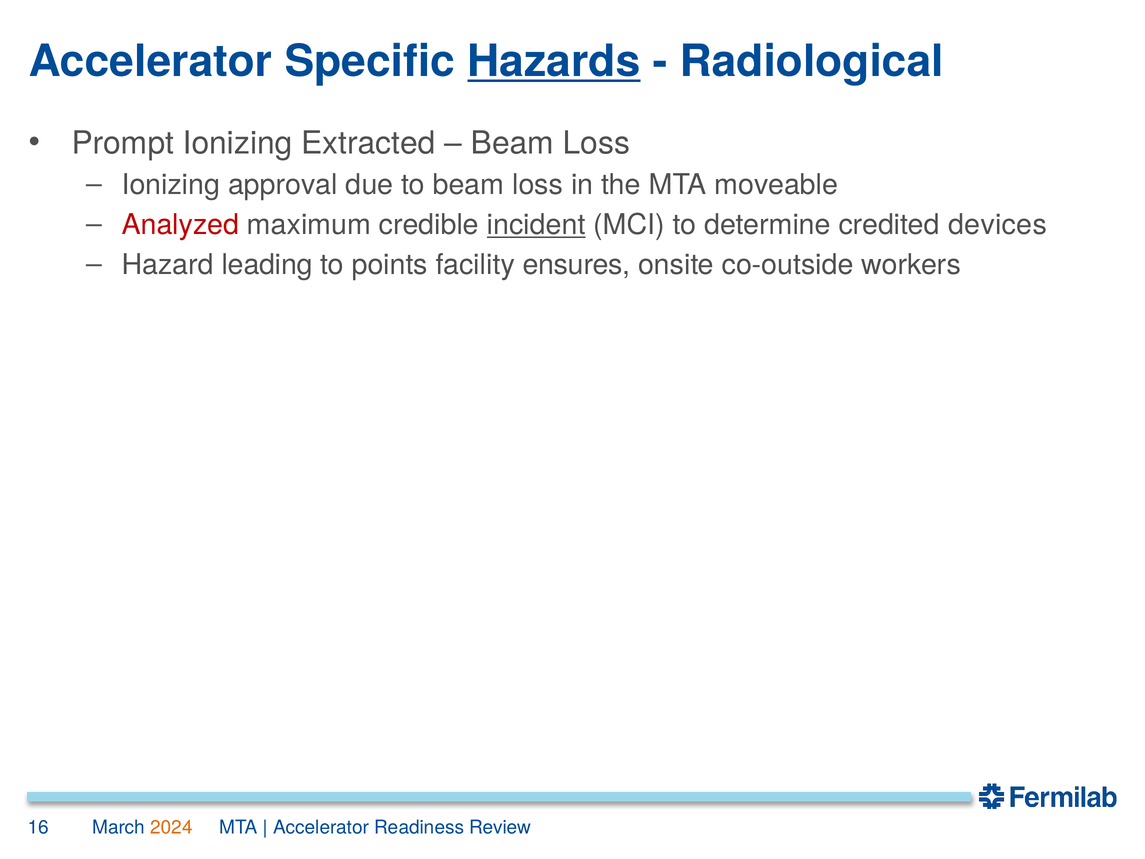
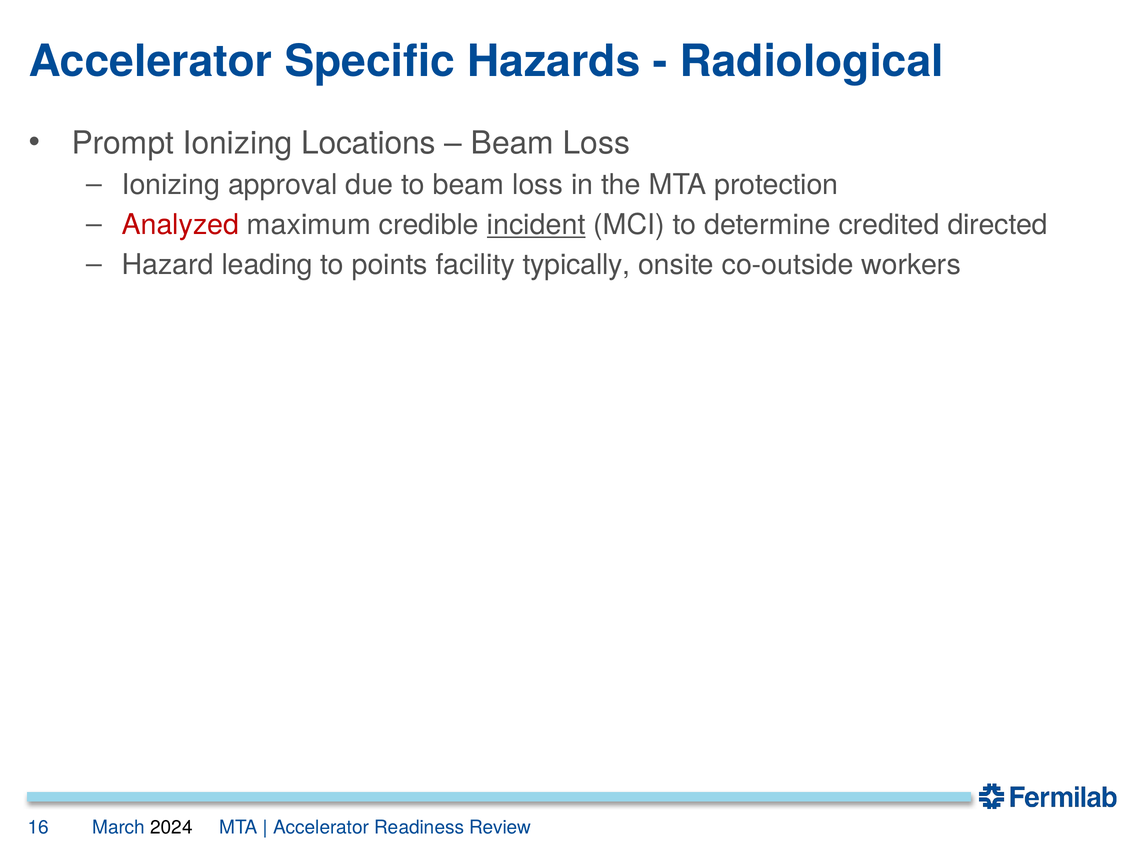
Hazards underline: present -> none
Extracted: Extracted -> Locations
moveable: moveable -> protection
devices: devices -> directed
ensures: ensures -> typically
2024 colour: orange -> black
